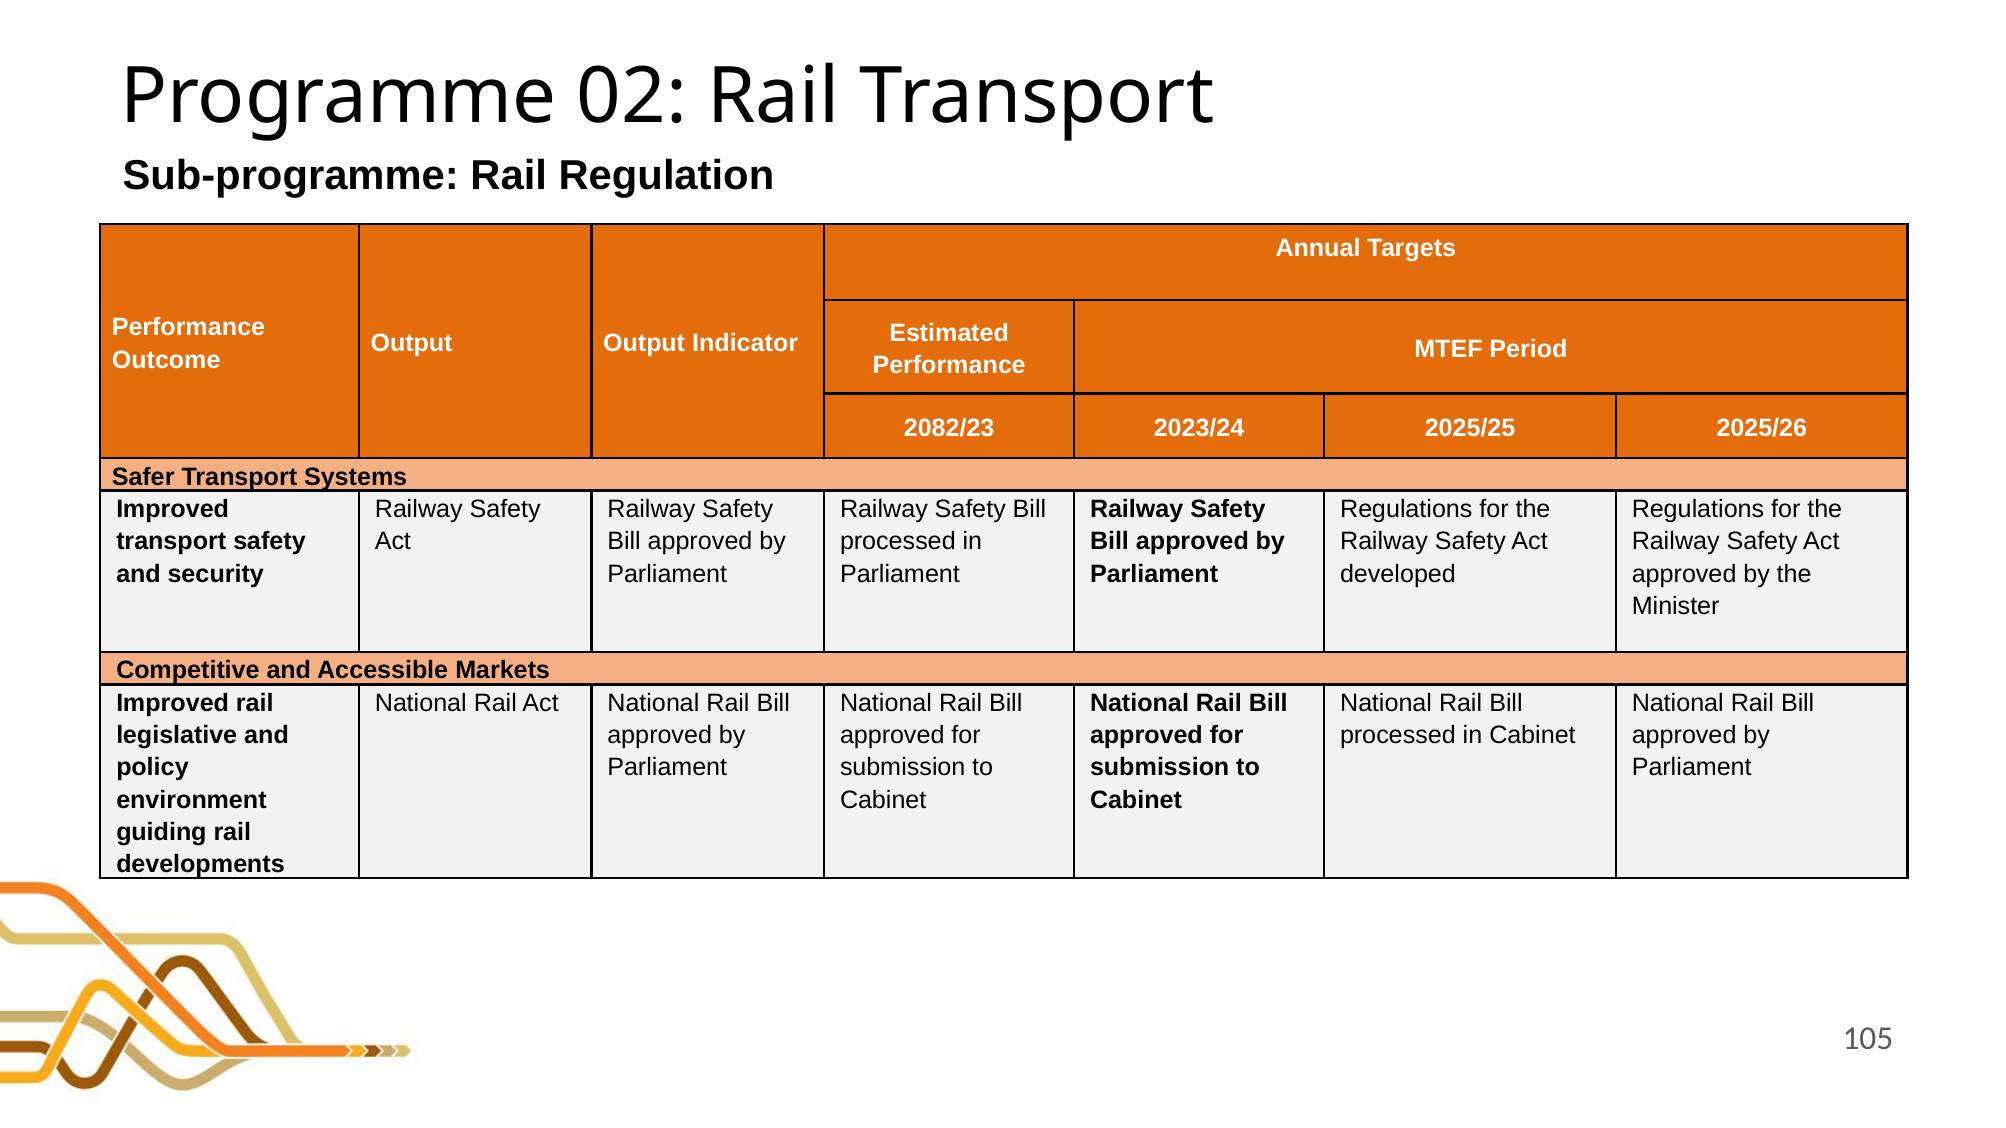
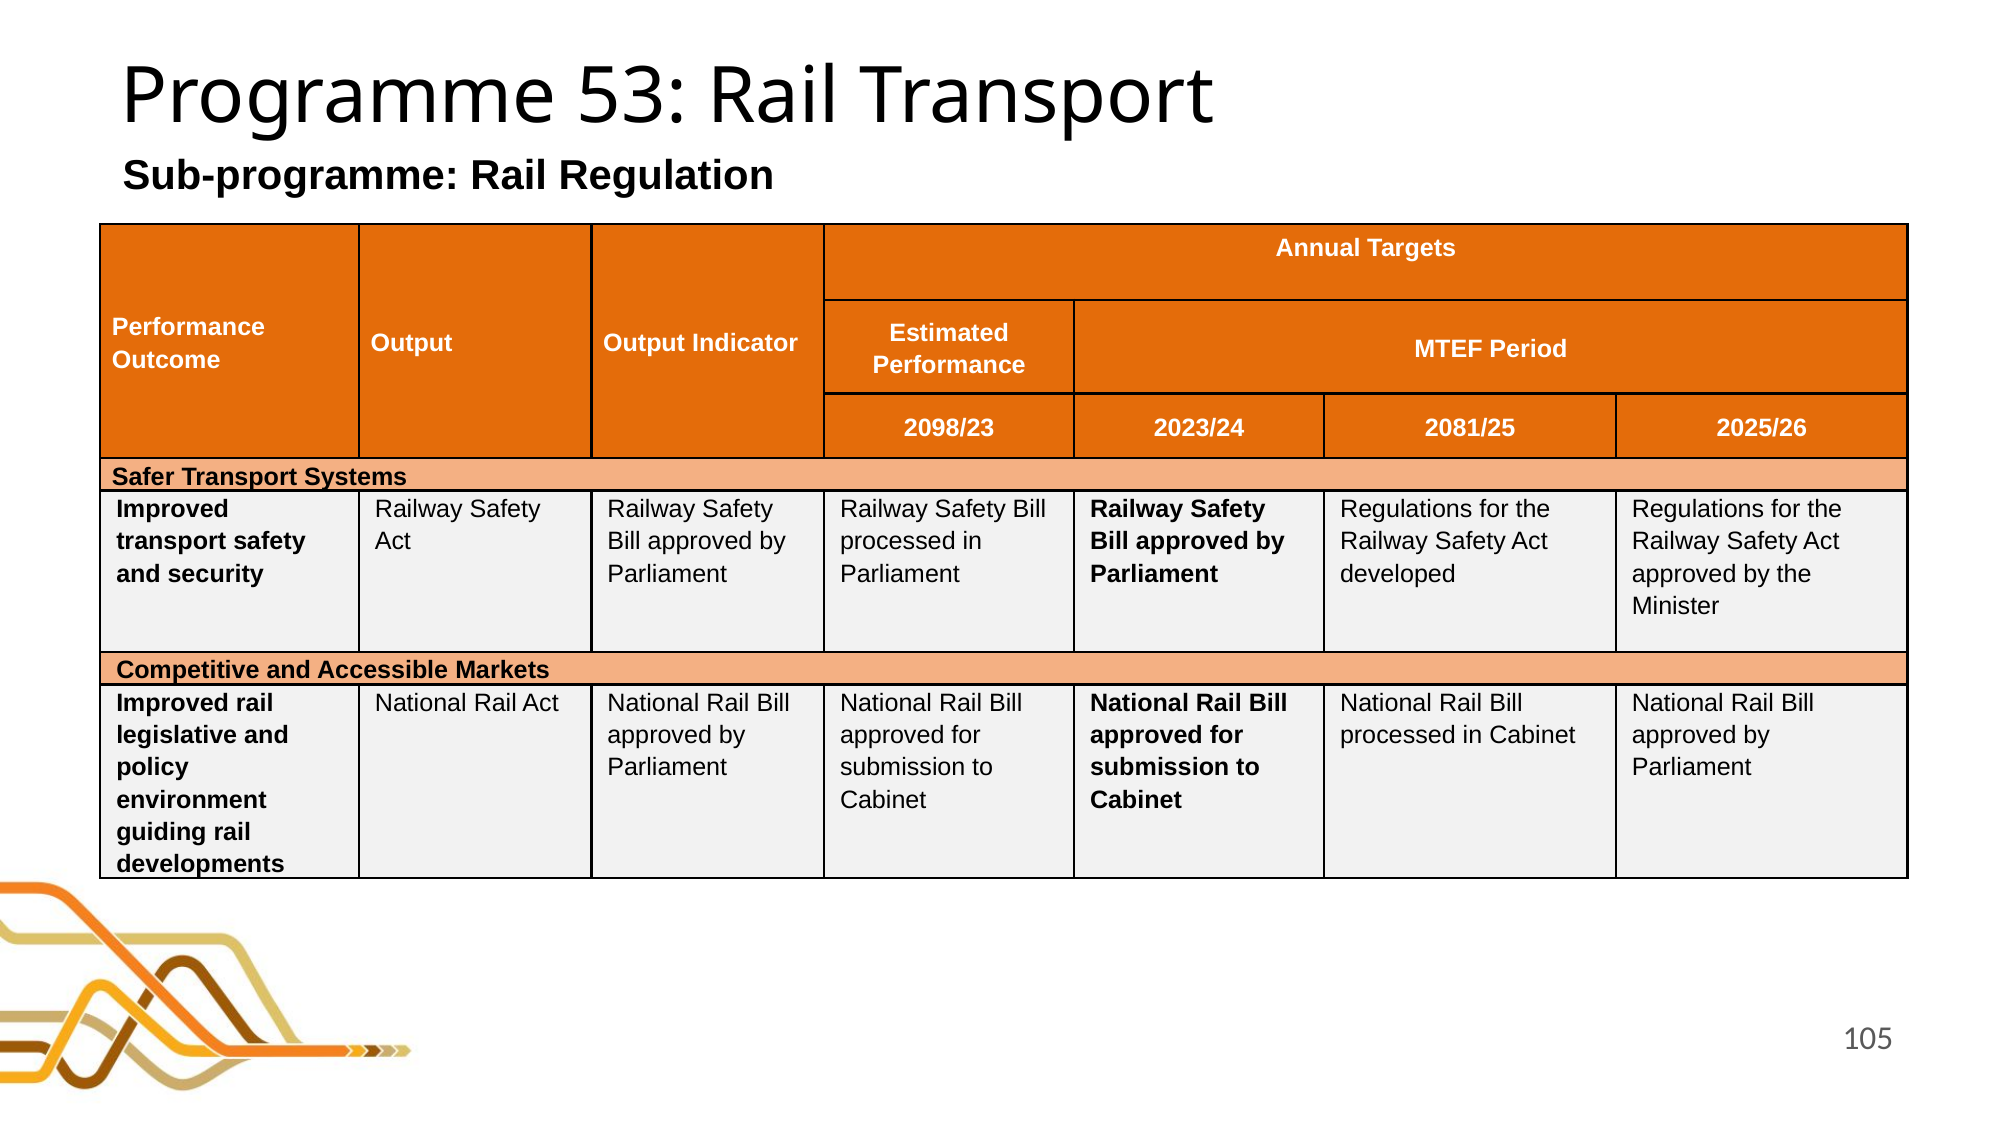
02: 02 -> 53
2082/23: 2082/23 -> 2098/23
2025/25: 2025/25 -> 2081/25
